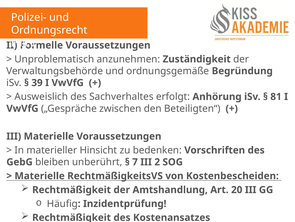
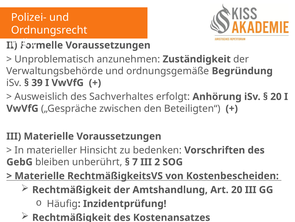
81 at (276, 96): 81 -> 20
